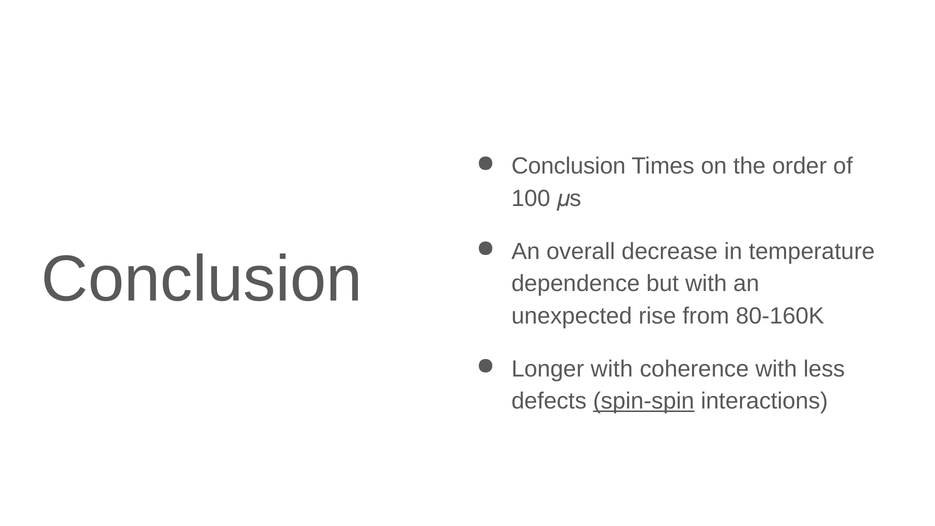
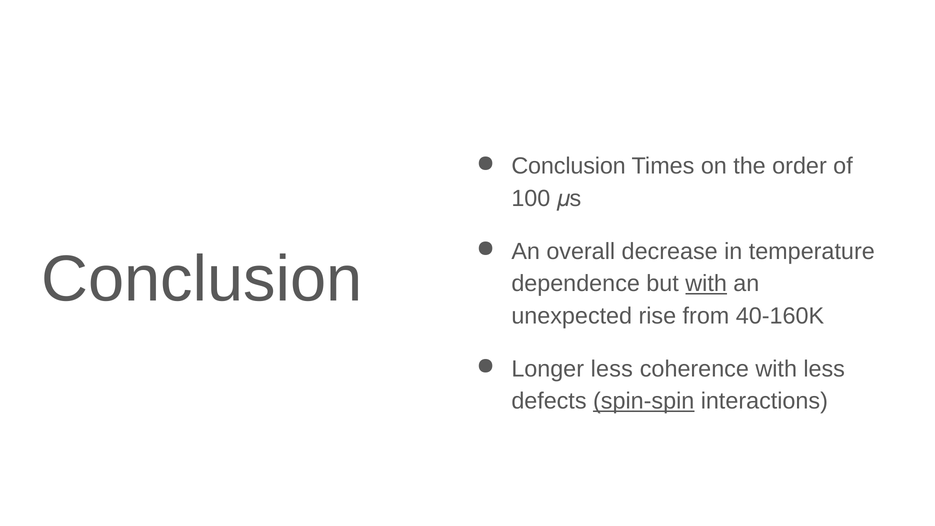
with at (706, 284) underline: none -> present
80-160K: 80-160K -> 40-160K
Longer with: with -> less
